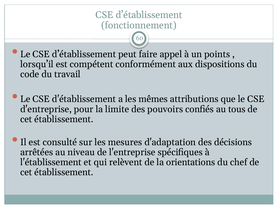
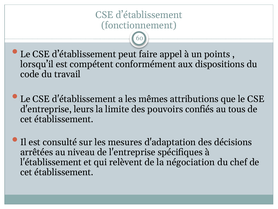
pour: pour -> leurs
orientations: orientations -> négociation
